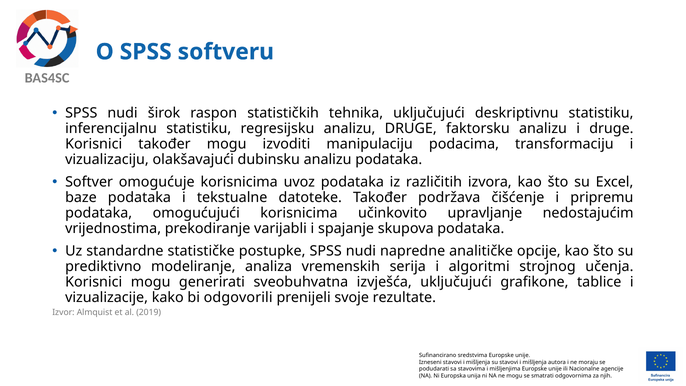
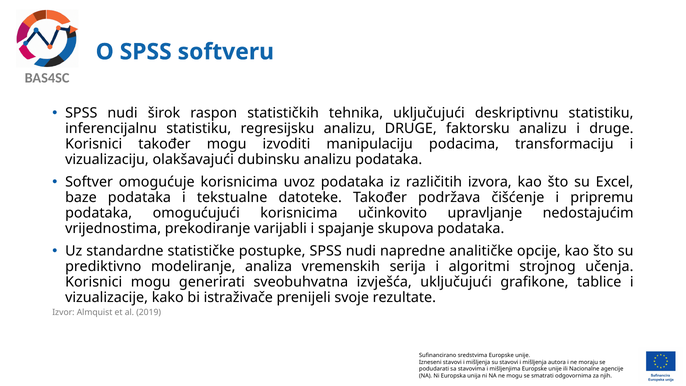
odgovorili: odgovorili -> istraživače
